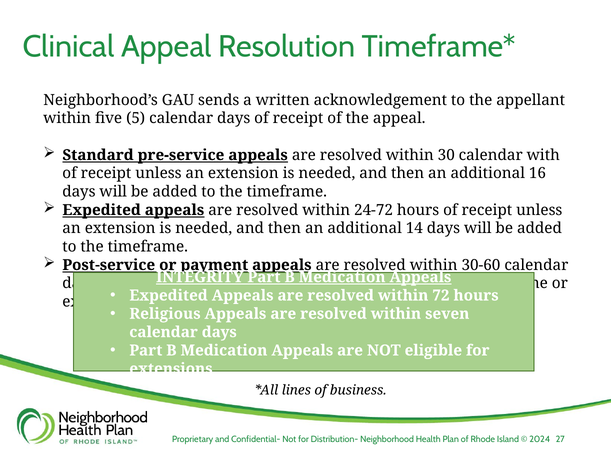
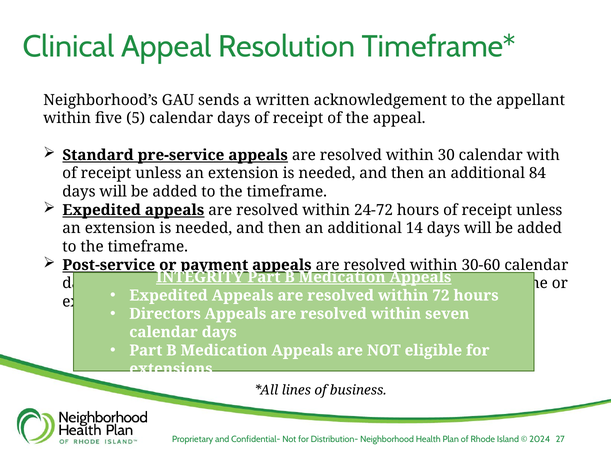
16: 16 -> 84
Religious: Religious -> Directors
